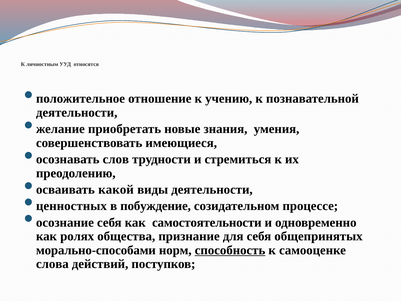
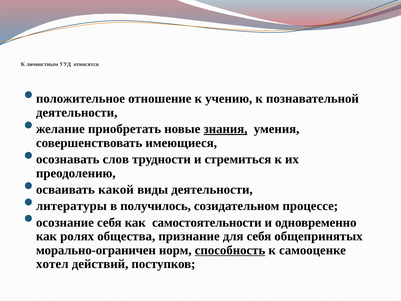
знания underline: none -> present
ценностных: ценностных -> литературы
побуждение: побуждение -> получилось
морально-способами: морально-способами -> морально-ограничен
слова: слова -> хотел
